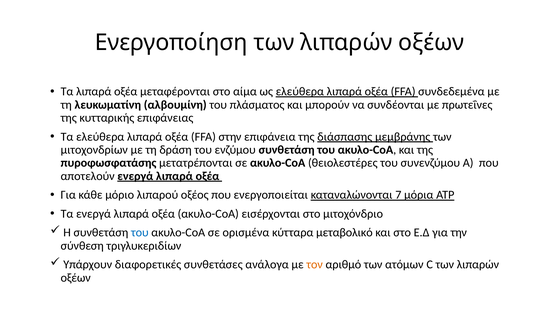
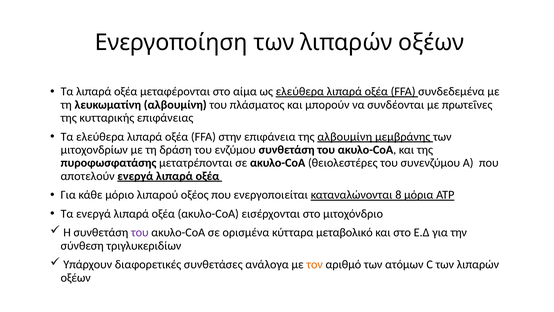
της διάσπασης: διάσπασης -> αλβουμίνη
7: 7 -> 8
του at (140, 232) colour: blue -> purple
